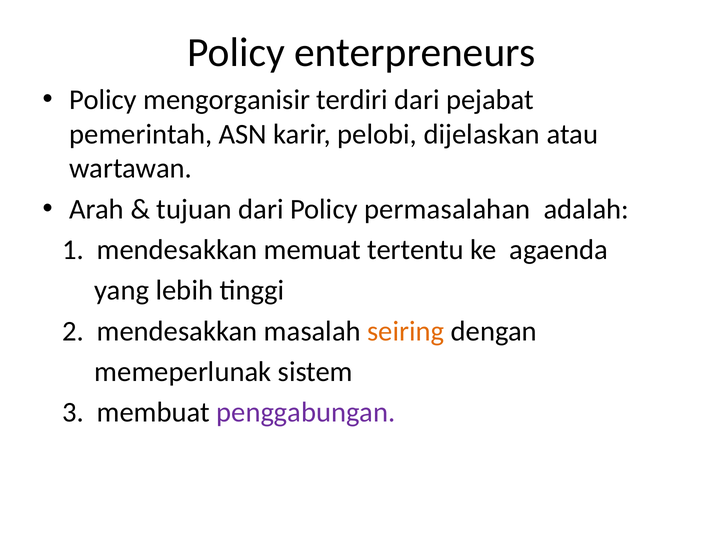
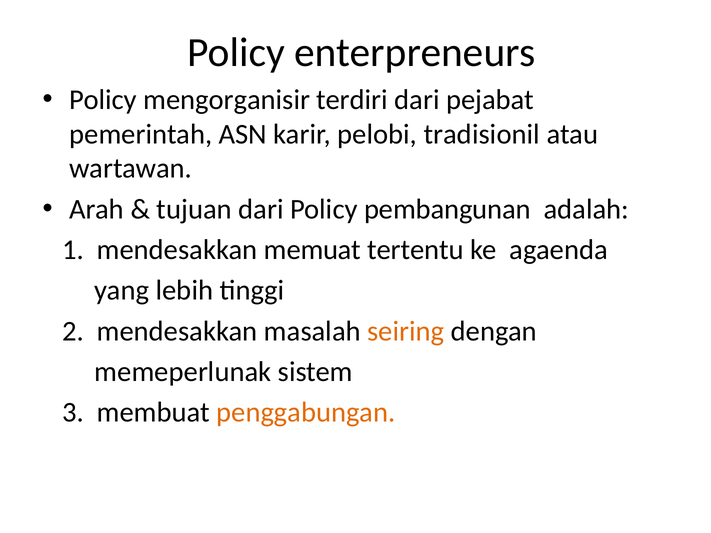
dijelaskan: dijelaskan -> tradisionil
permasalahan: permasalahan -> pembangunan
penggabungan colour: purple -> orange
